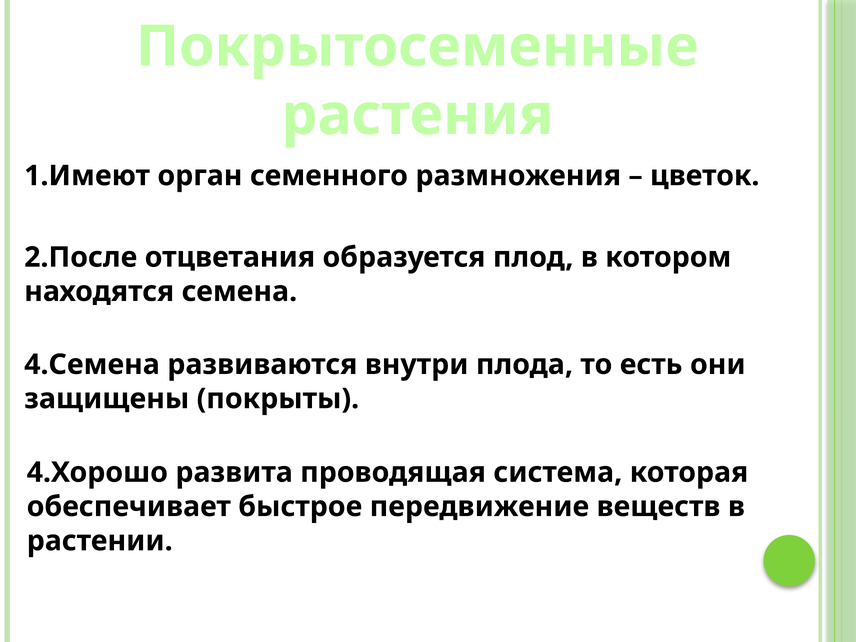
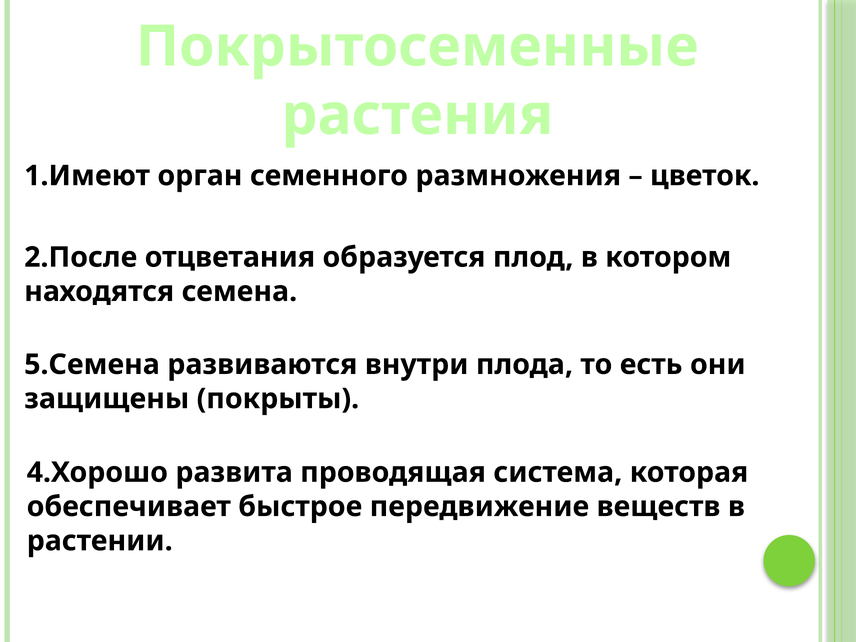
4.Семена: 4.Семена -> 5.Семена
